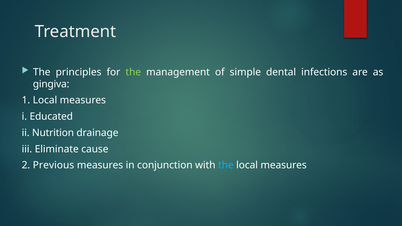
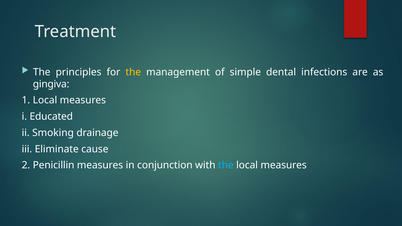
the at (133, 72) colour: light green -> yellow
Nutrition: Nutrition -> Smoking
Previous: Previous -> Penicillin
